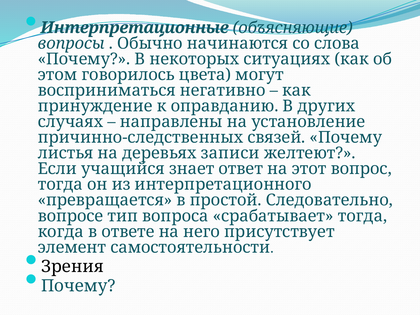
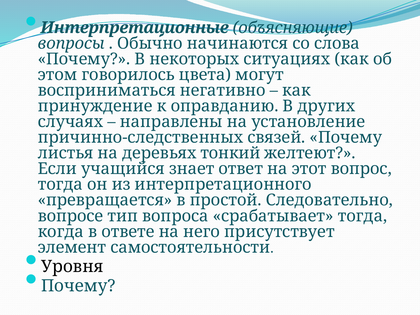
записи: записи -> тонкий
Зрения: Зрения -> Уровня
